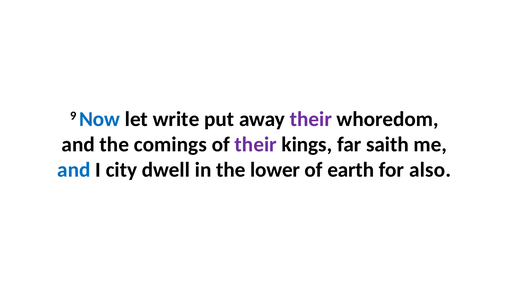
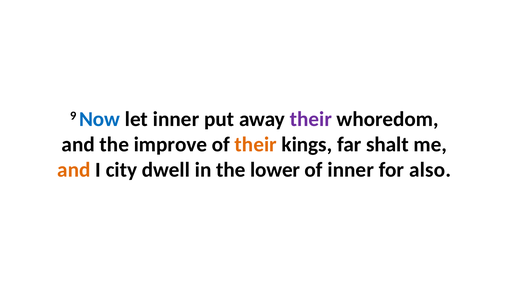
let write: write -> inner
comings: comings -> improve
their at (256, 145) colour: purple -> orange
saith: saith -> shalt
and at (74, 170) colour: blue -> orange
of earth: earth -> inner
